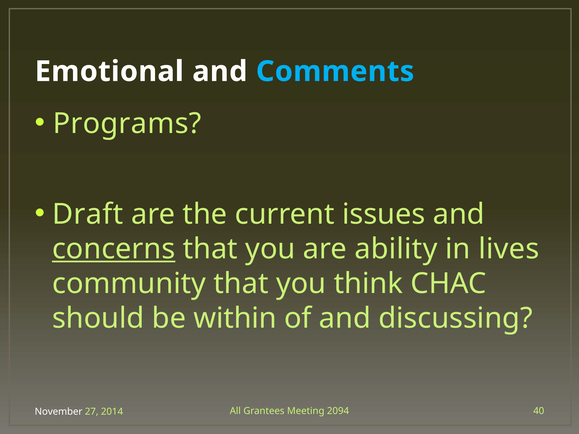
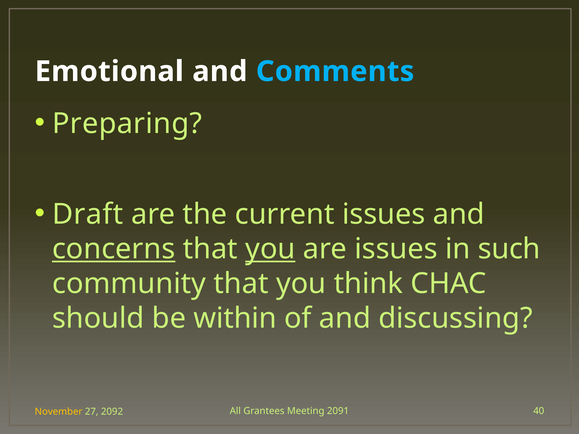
Programs: Programs -> Preparing
you at (270, 249) underline: none -> present
are ability: ability -> issues
lives: lives -> such
2094: 2094 -> 2091
November colour: white -> yellow
2014: 2014 -> 2092
